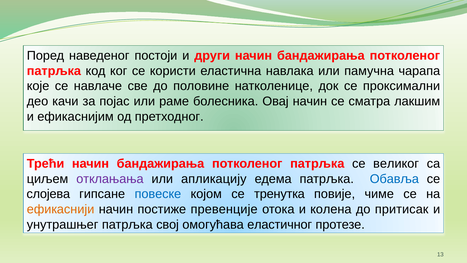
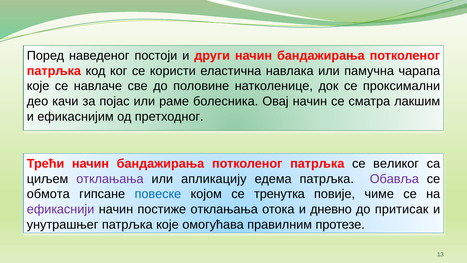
Обавља colour: blue -> purple
слојева: слојева -> обмота
ефикаснији colour: orange -> purple
постиже превенције: превенције -> отклањања
колена: колена -> дневно
патрљка свој: свој -> које
еластичног: еластичног -> правилним
